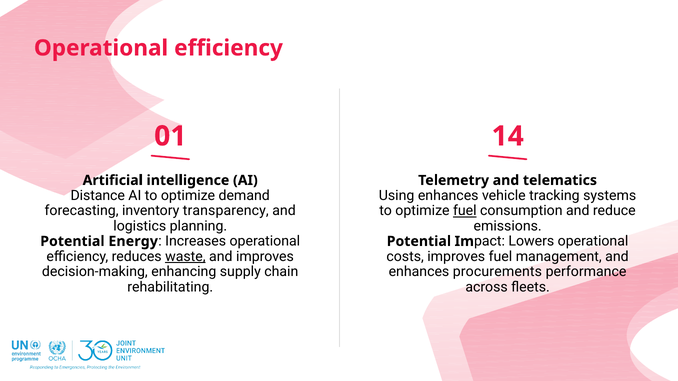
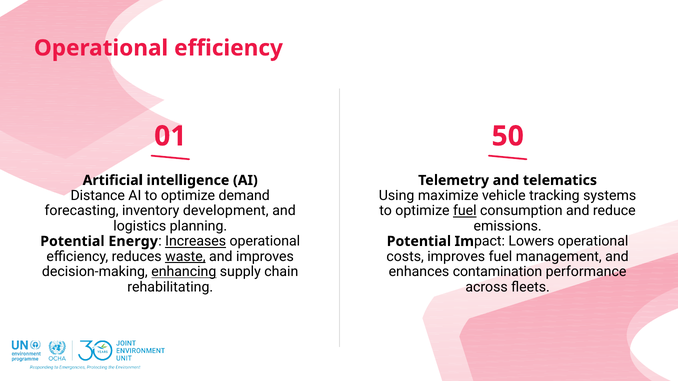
14: 14 -> 50
Using enhances: enhances -> maximize
transparency: transparency -> development
Increases underline: none -> present
enhancing underline: none -> present
procurements: procurements -> contamination
